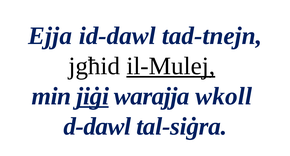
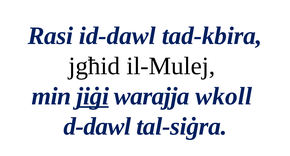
Ejja: Ejja -> Rasi
tad-tnejn: tad-tnejn -> tad-kbira
il-Mulej underline: present -> none
